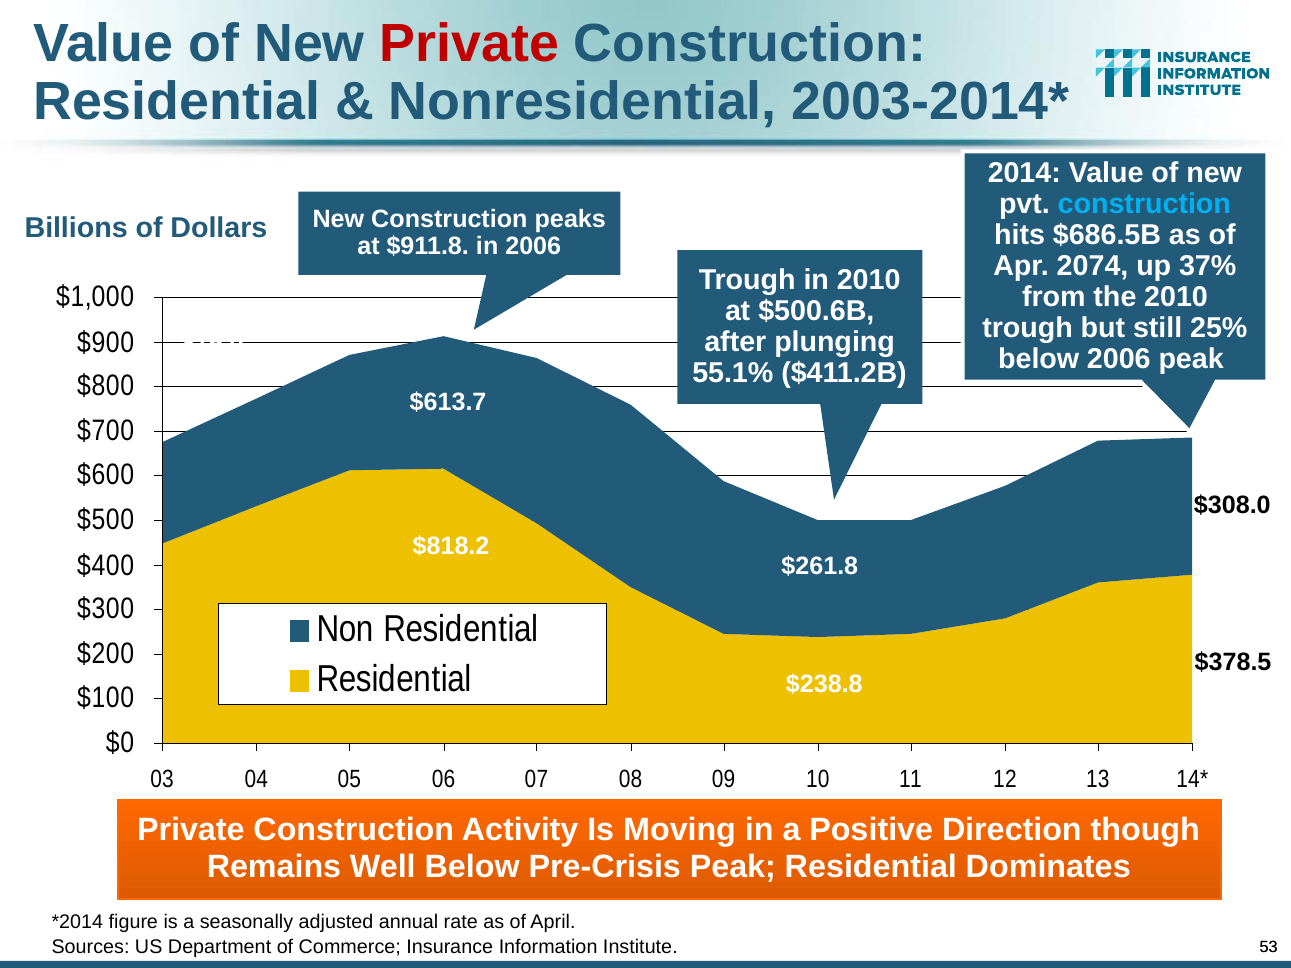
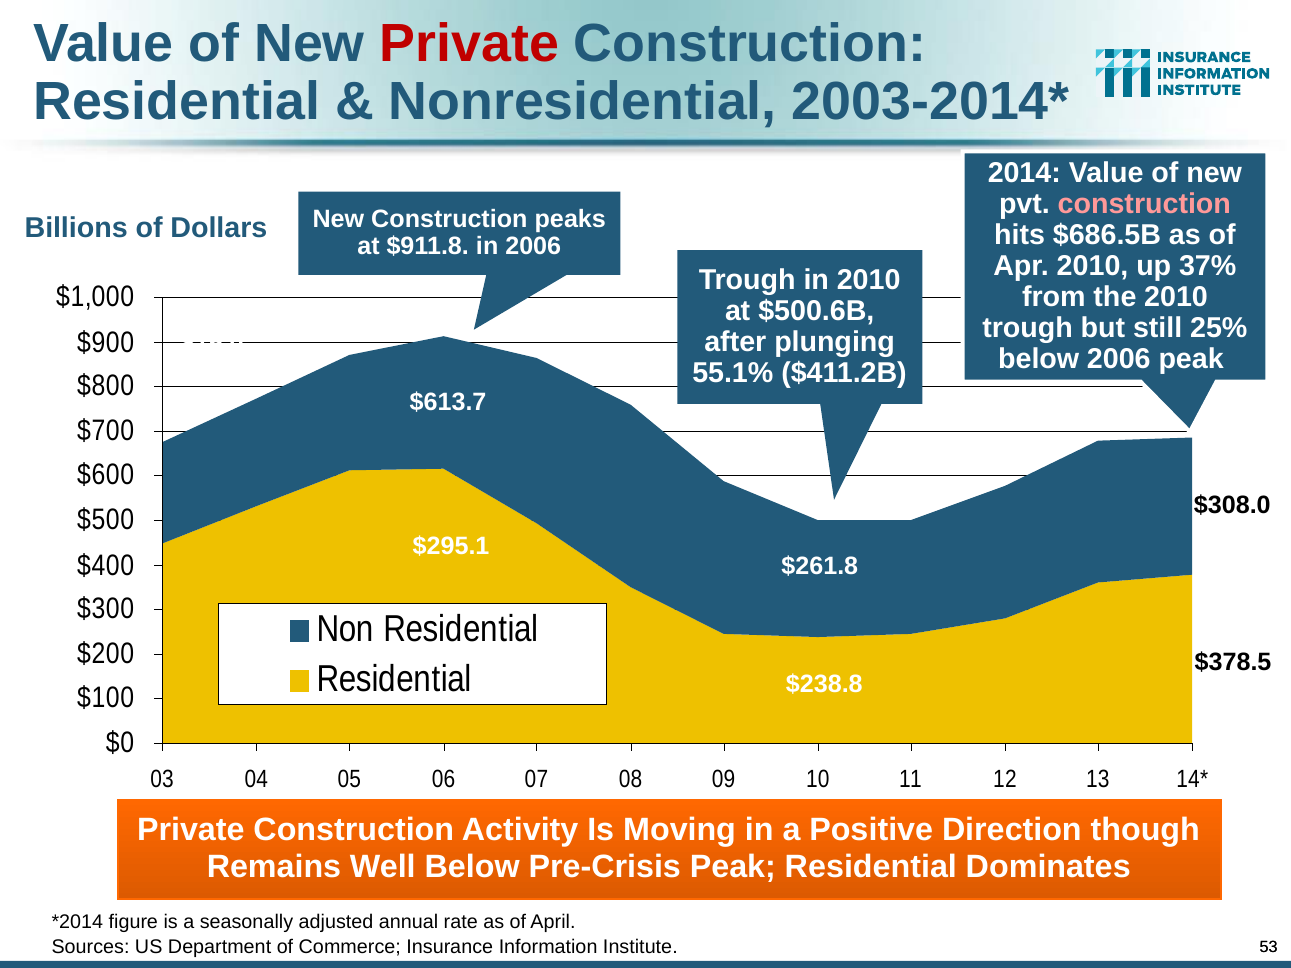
construction at (1144, 204) colour: light blue -> pink
Apr 2074: 2074 -> 2010
$818.2: $818.2 -> $295.1
